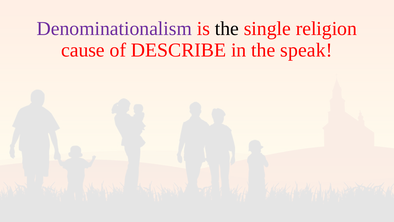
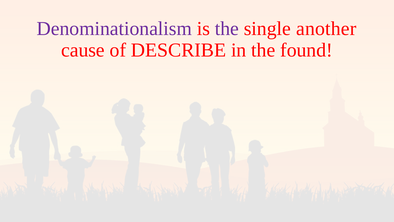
the at (227, 29) colour: black -> purple
religion: religion -> another
speak: speak -> found
